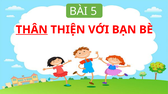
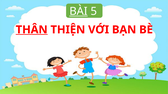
BÀI underline: none -> present
